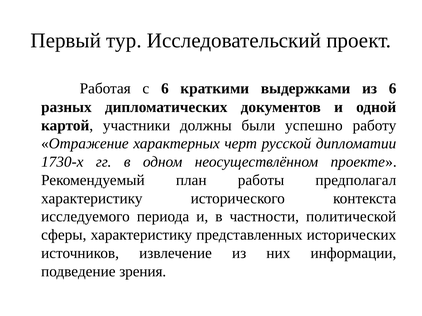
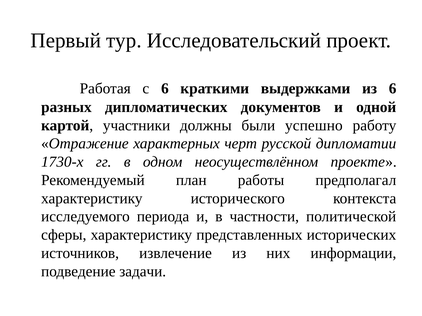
зрения: зрения -> задачи
